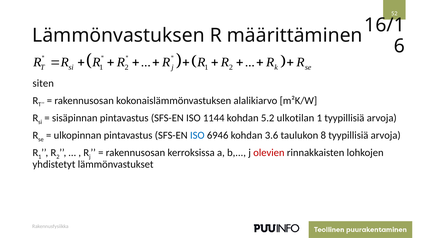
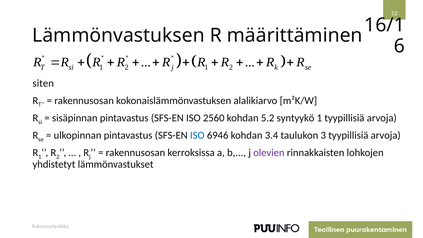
1144: 1144 -> 2560
ulkotilan: ulkotilan -> syntyykö
3.6: 3.6 -> 3.4
8: 8 -> 3
olevien colour: red -> purple
